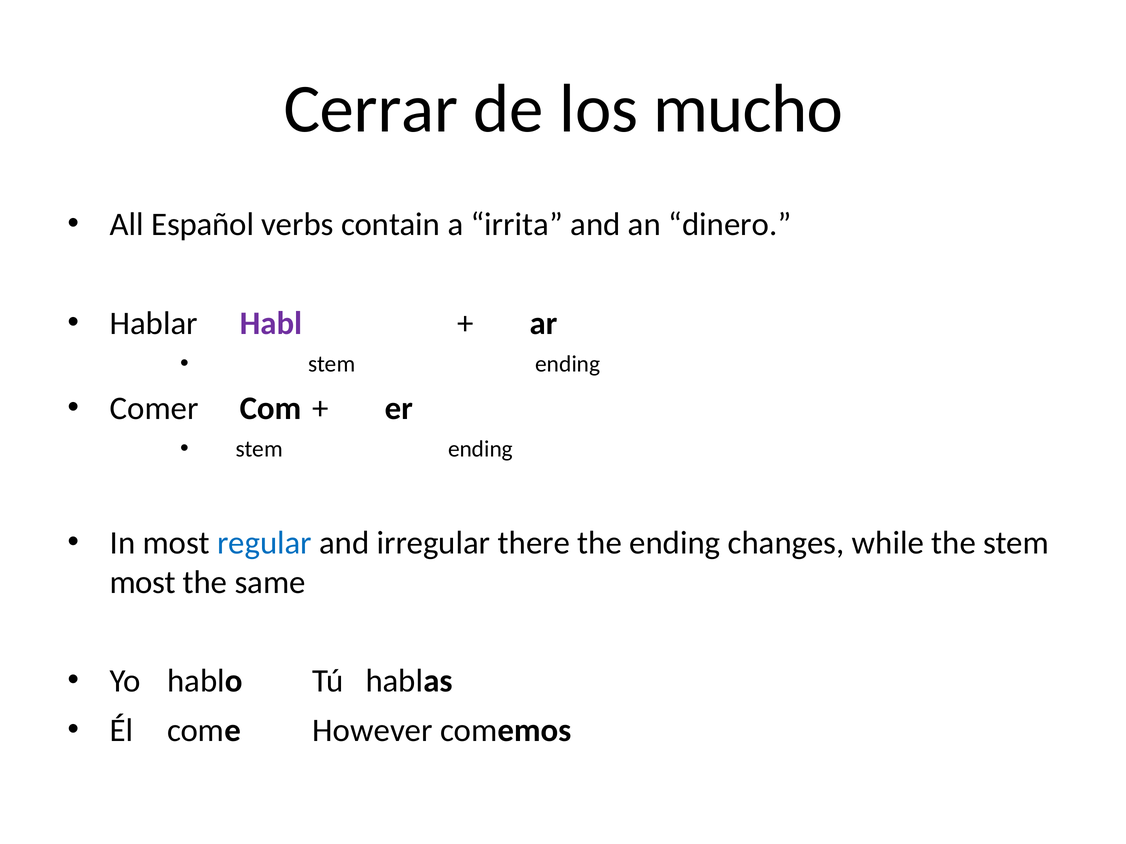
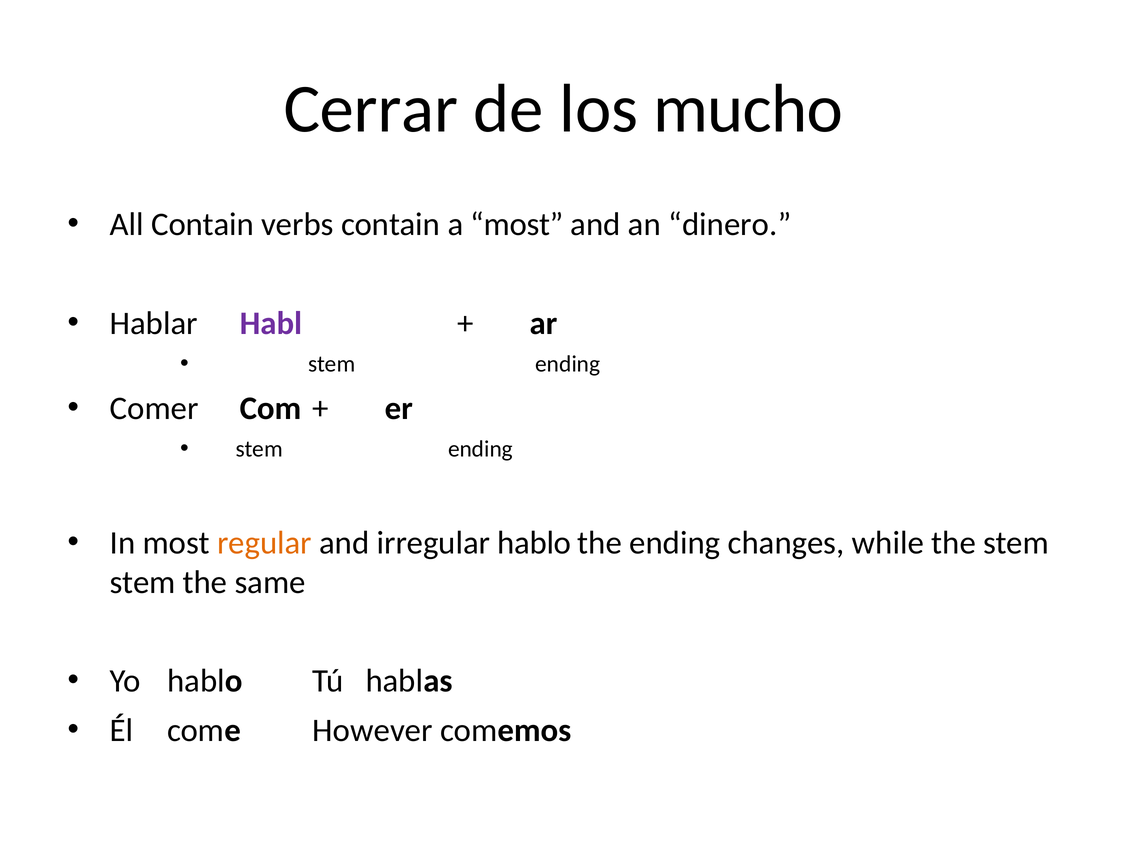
All Español: Español -> Contain
a irrita: irrita -> most
regular colour: blue -> orange
irregular there: there -> hablo
most at (143, 583): most -> stem
